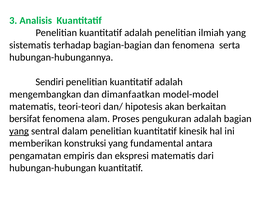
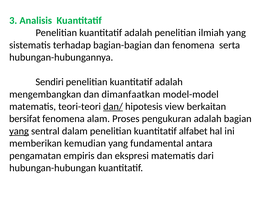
dan/ underline: none -> present
akan: akan -> view
kinesik: kinesik -> alfabet
konstruksi: konstruksi -> kemudian
